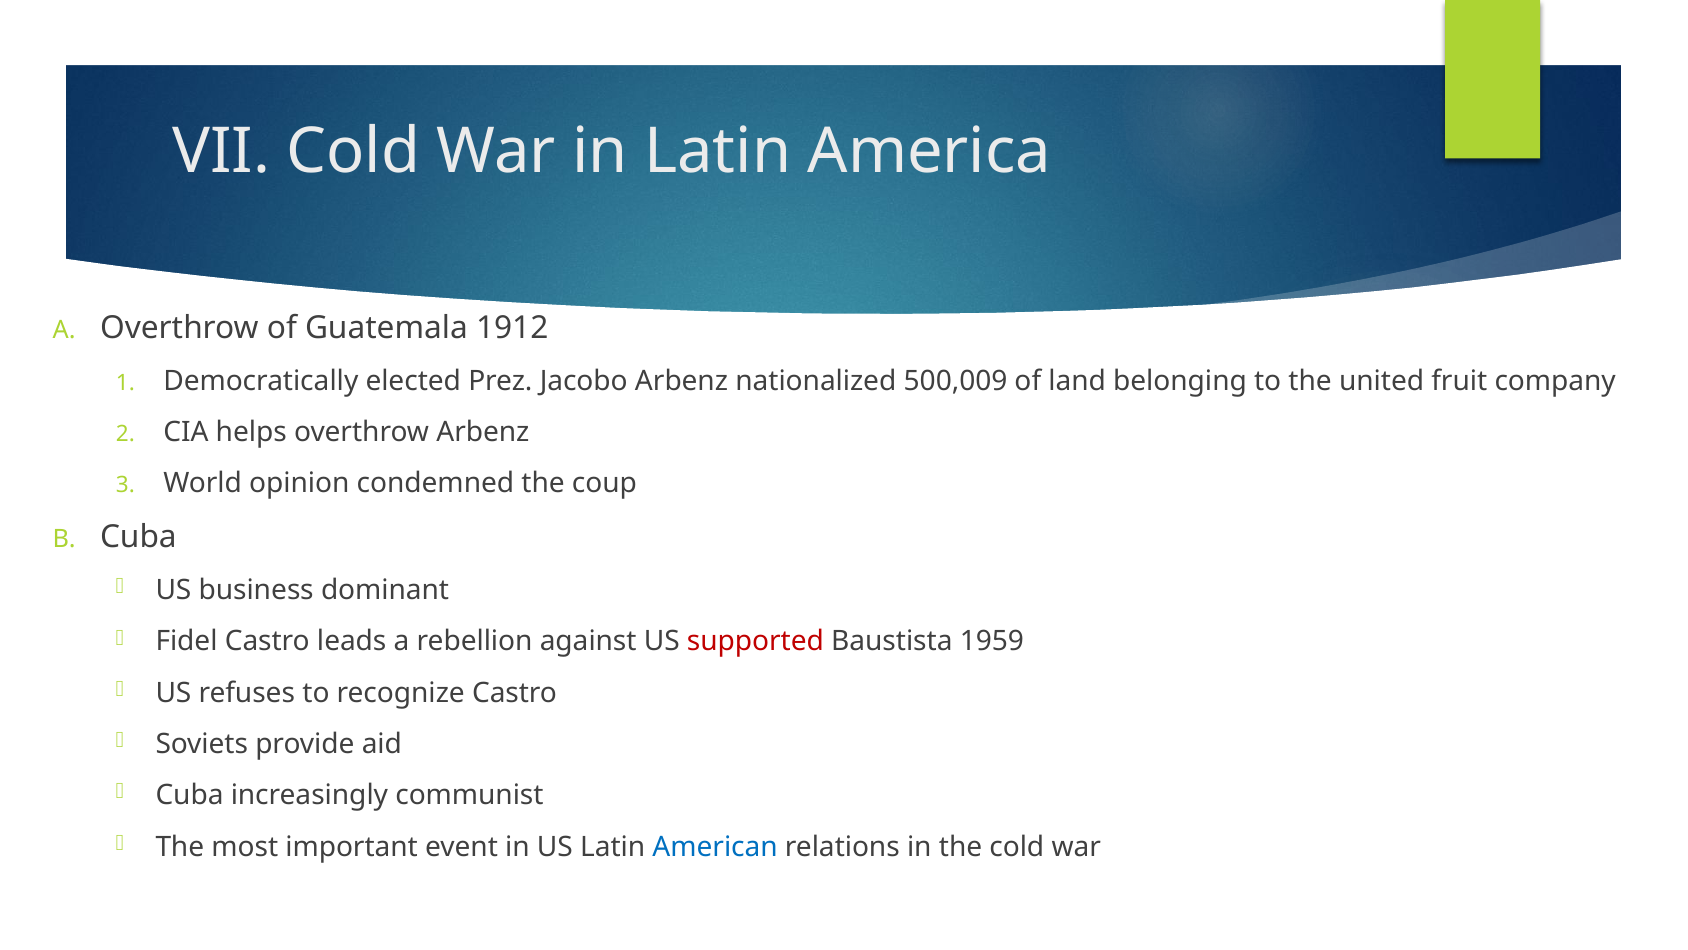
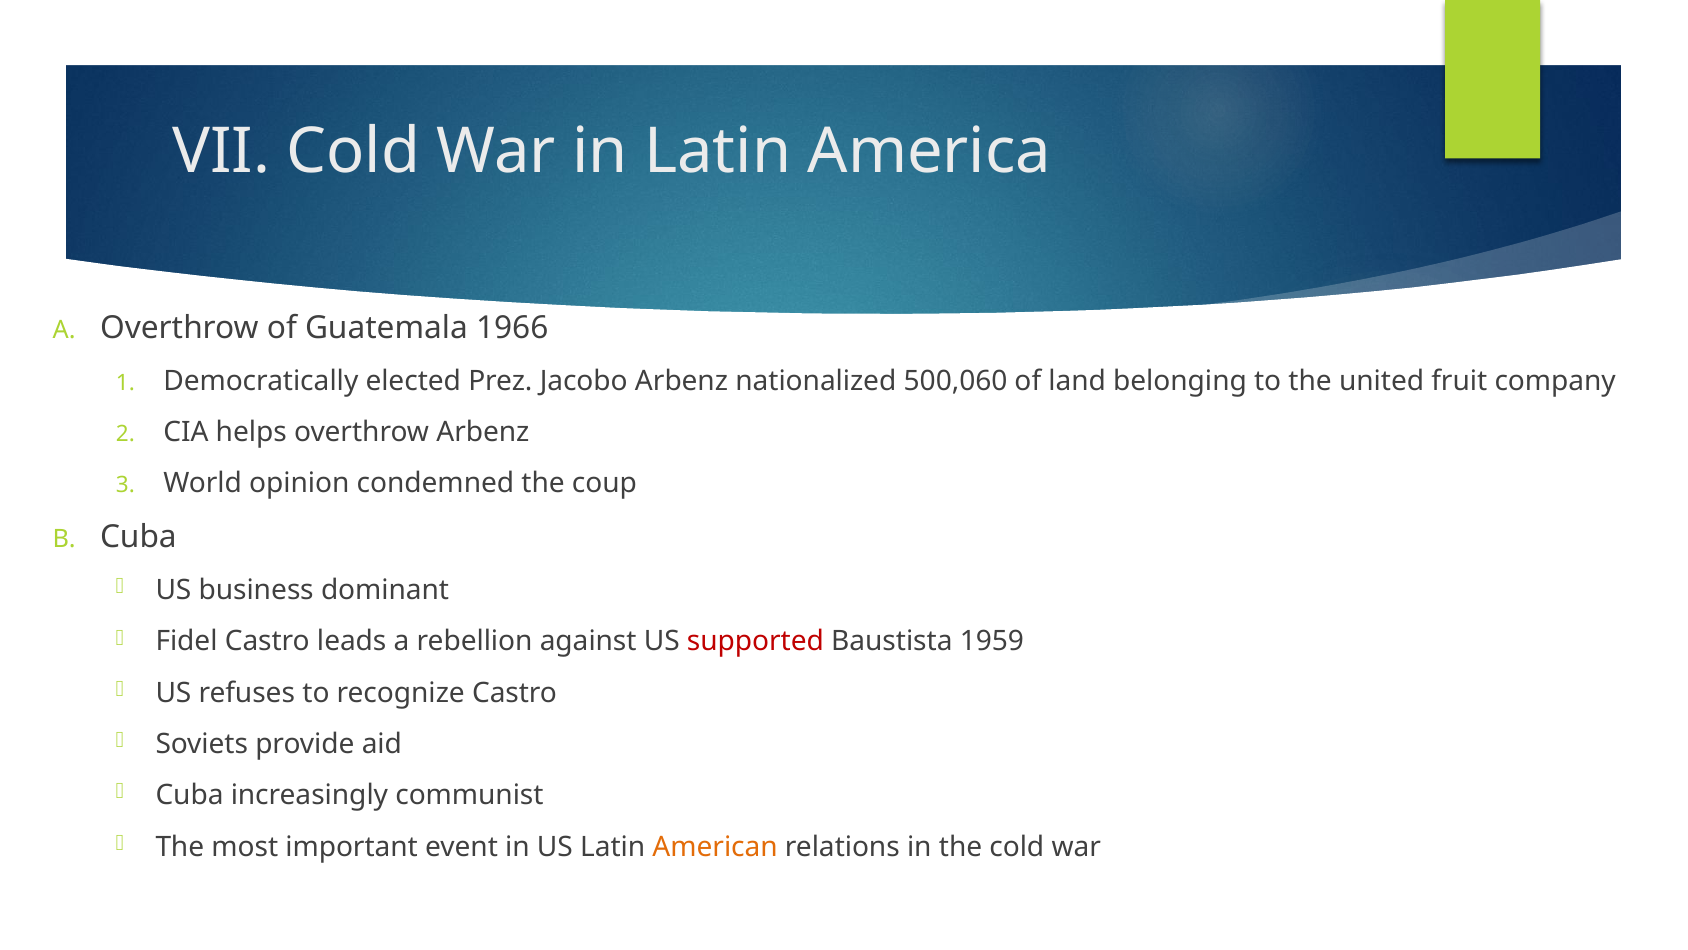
1912: 1912 -> 1966
500,009: 500,009 -> 500,060
American colour: blue -> orange
